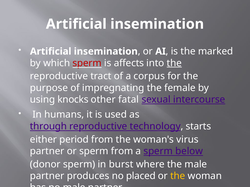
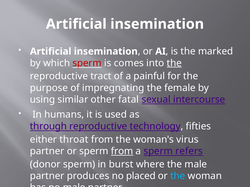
affects: affects -> comes
corpus: corpus -> painful
knocks: knocks -> similar
starts: starts -> fifties
period: period -> throat
from at (122, 151) underline: none -> present
below: below -> refers
the at (178, 176) colour: yellow -> light blue
